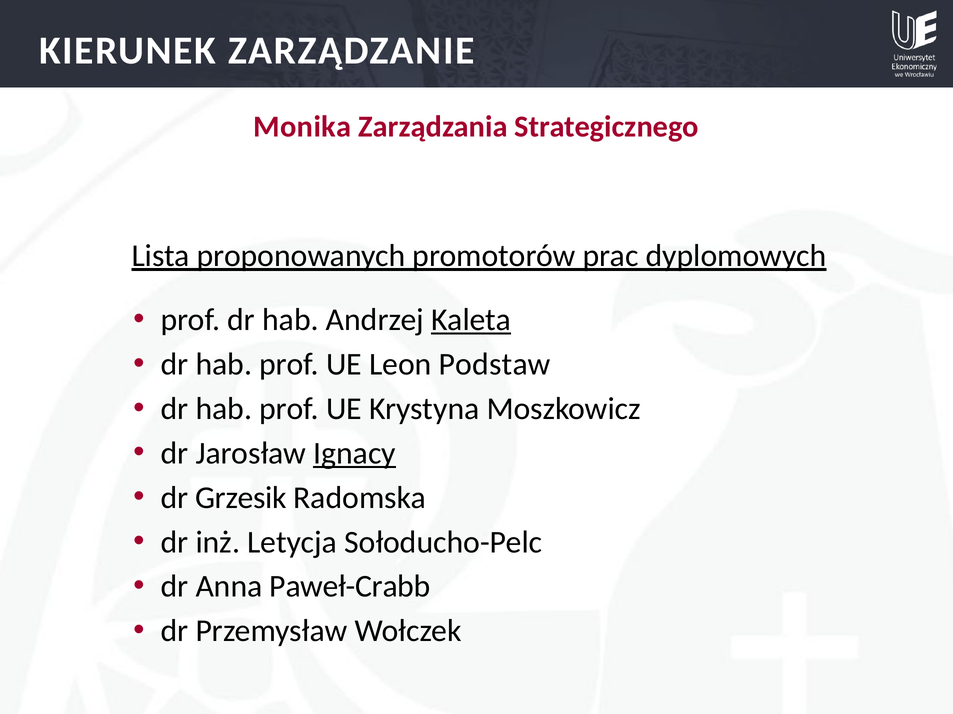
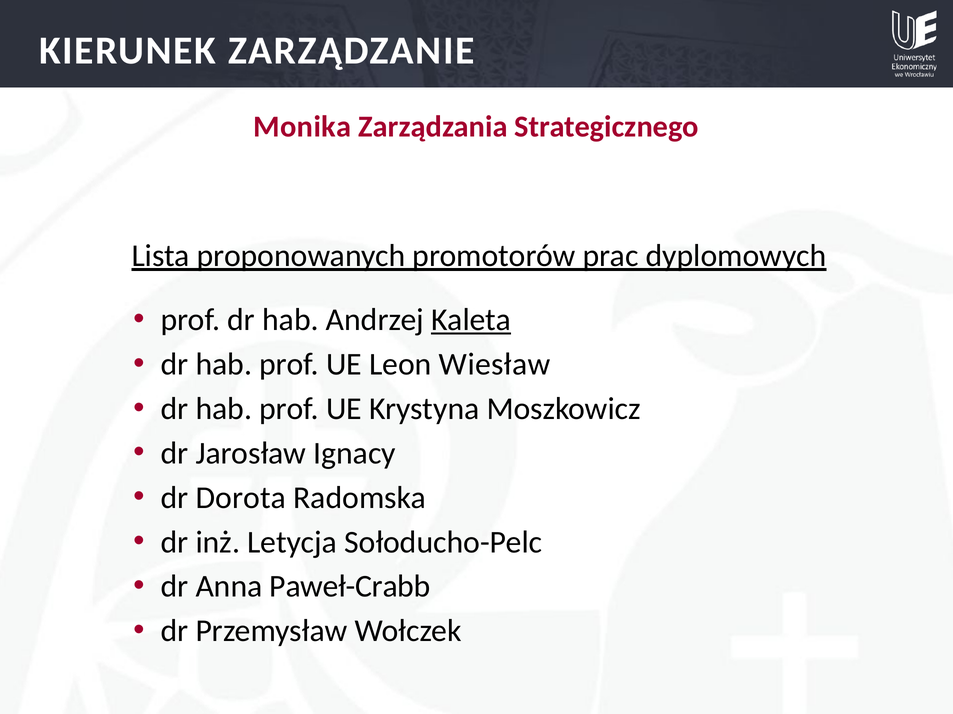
Podstaw: Podstaw -> Wiesław
Ignacy underline: present -> none
Grzesik: Grzesik -> Dorota
